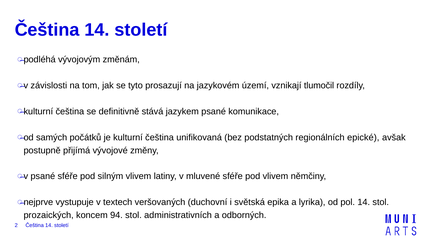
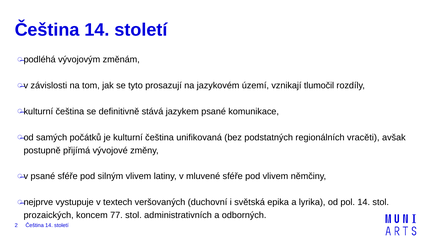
epické: epické -> vracěti
94: 94 -> 77
